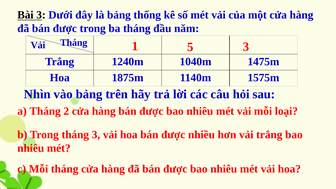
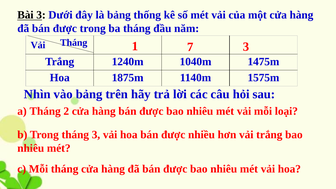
5: 5 -> 7
